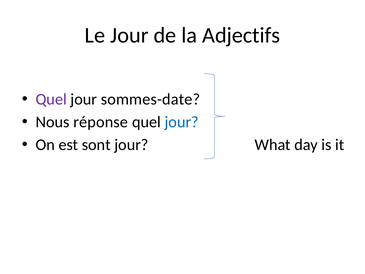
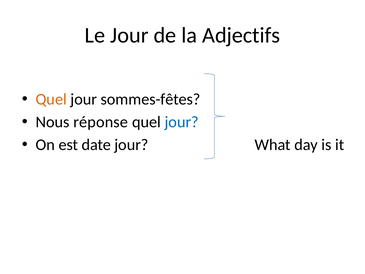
Quel at (51, 99) colour: purple -> orange
sommes-date: sommes-date -> sommes-fêtes
sont: sont -> date
